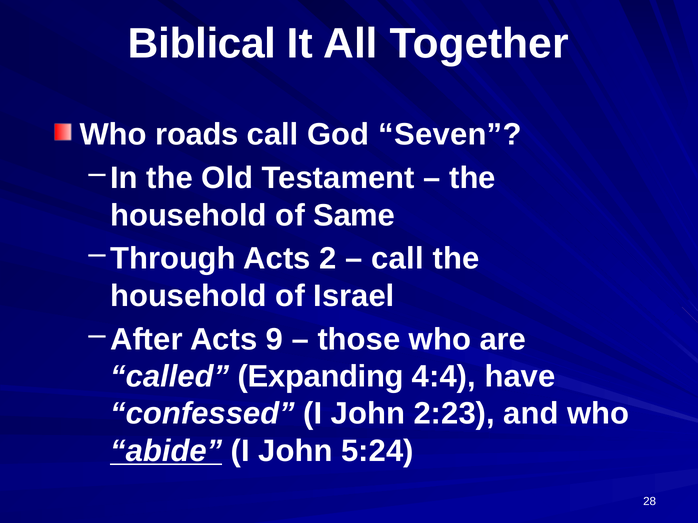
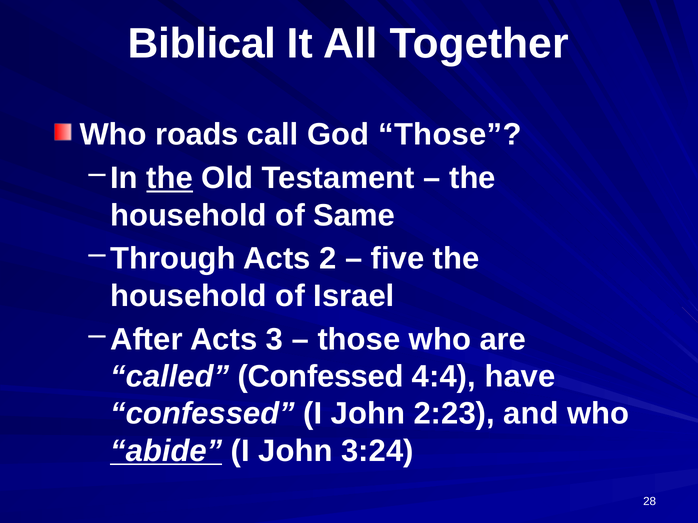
God Seven: Seven -> Those
the at (170, 178) underline: none -> present
call at (397, 259): call -> five
9: 9 -> 3
called Expanding: Expanding -> Confessed
5:24: 5:24 -> 3:24
